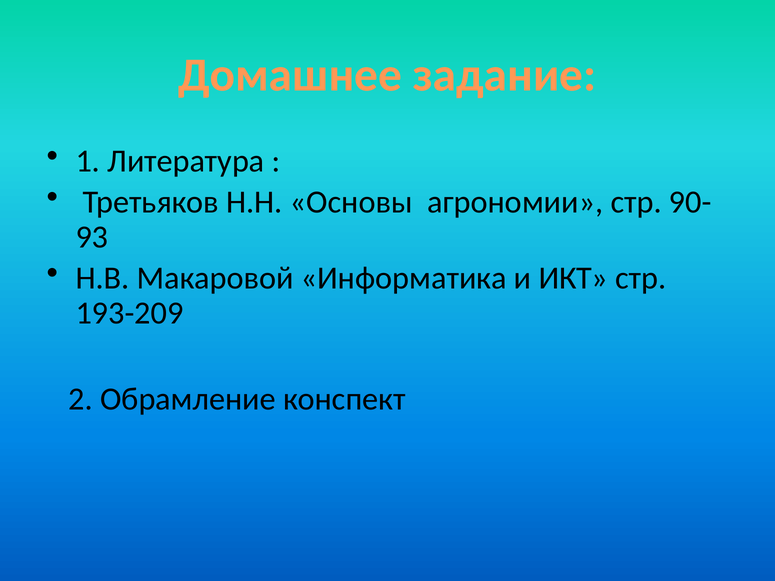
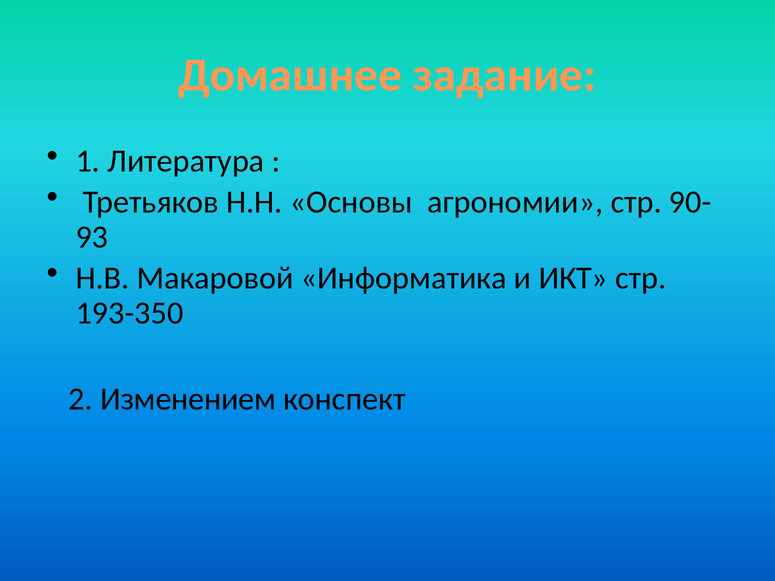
193-209: 193-209 -> 193-350
Обрамление: Обрамление -> Изменением
